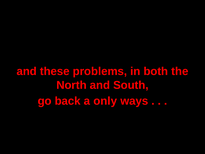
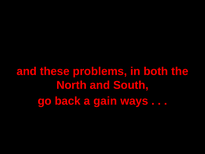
only: only -> gain
